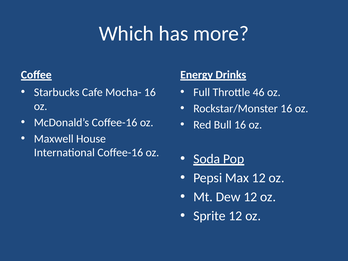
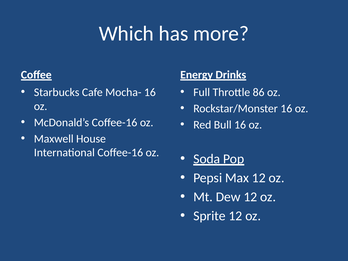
46: 46 -> 86
